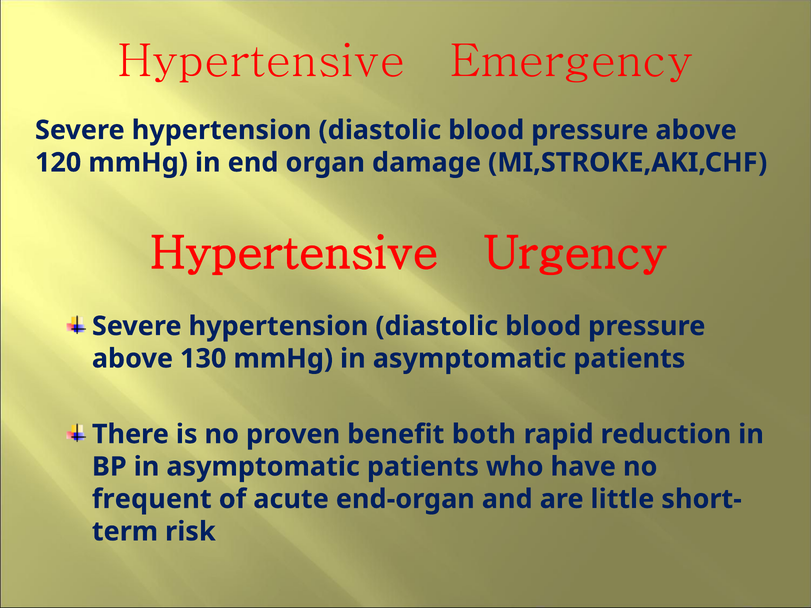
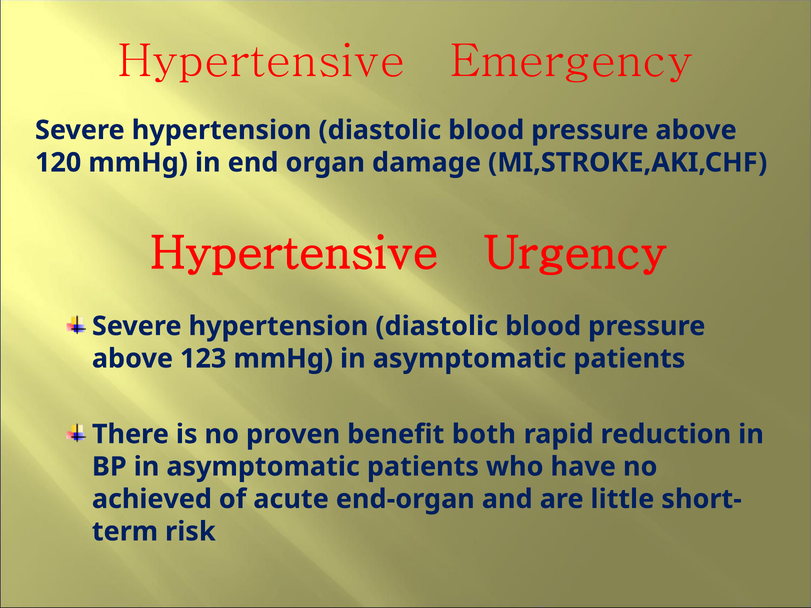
130: 130 -> 123
frequent: frequent -> achieved
